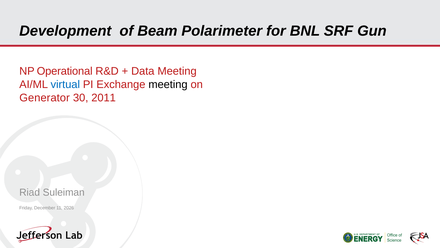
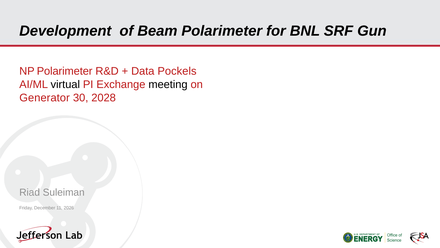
NP Operational: Operational -> Polarimeter
Data Meeting: Meeting -> Pockels
virtual colour: blue -> black
2011: 2011 -> 2028
